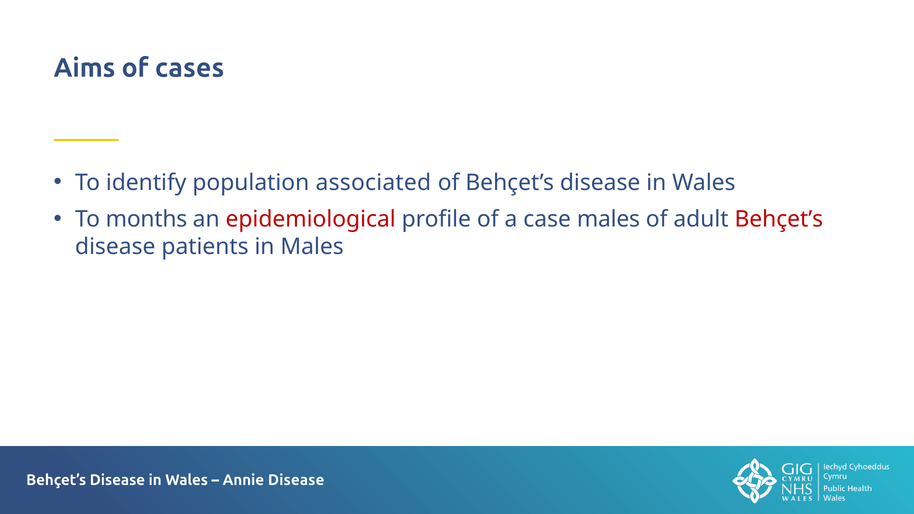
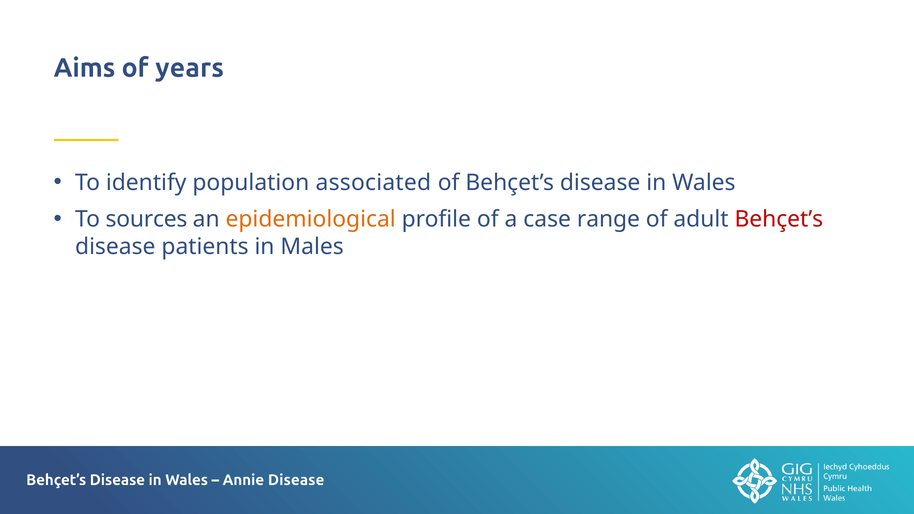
cases: cases -> years
months: months -> sources
epidemiological colour: red -> orange
case males: males -> range
